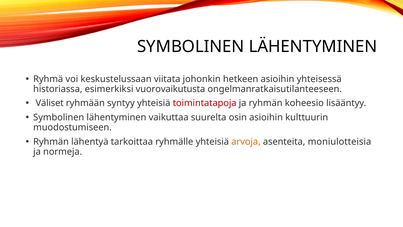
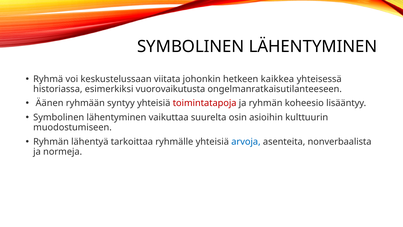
hetkeen asioihin: asioihin -> kaikkea
Väliset: Väliset -> Äänen
arvoja colour: orange -> blue
moniulotteisia: moniulotteisia -> nonverbaalista
